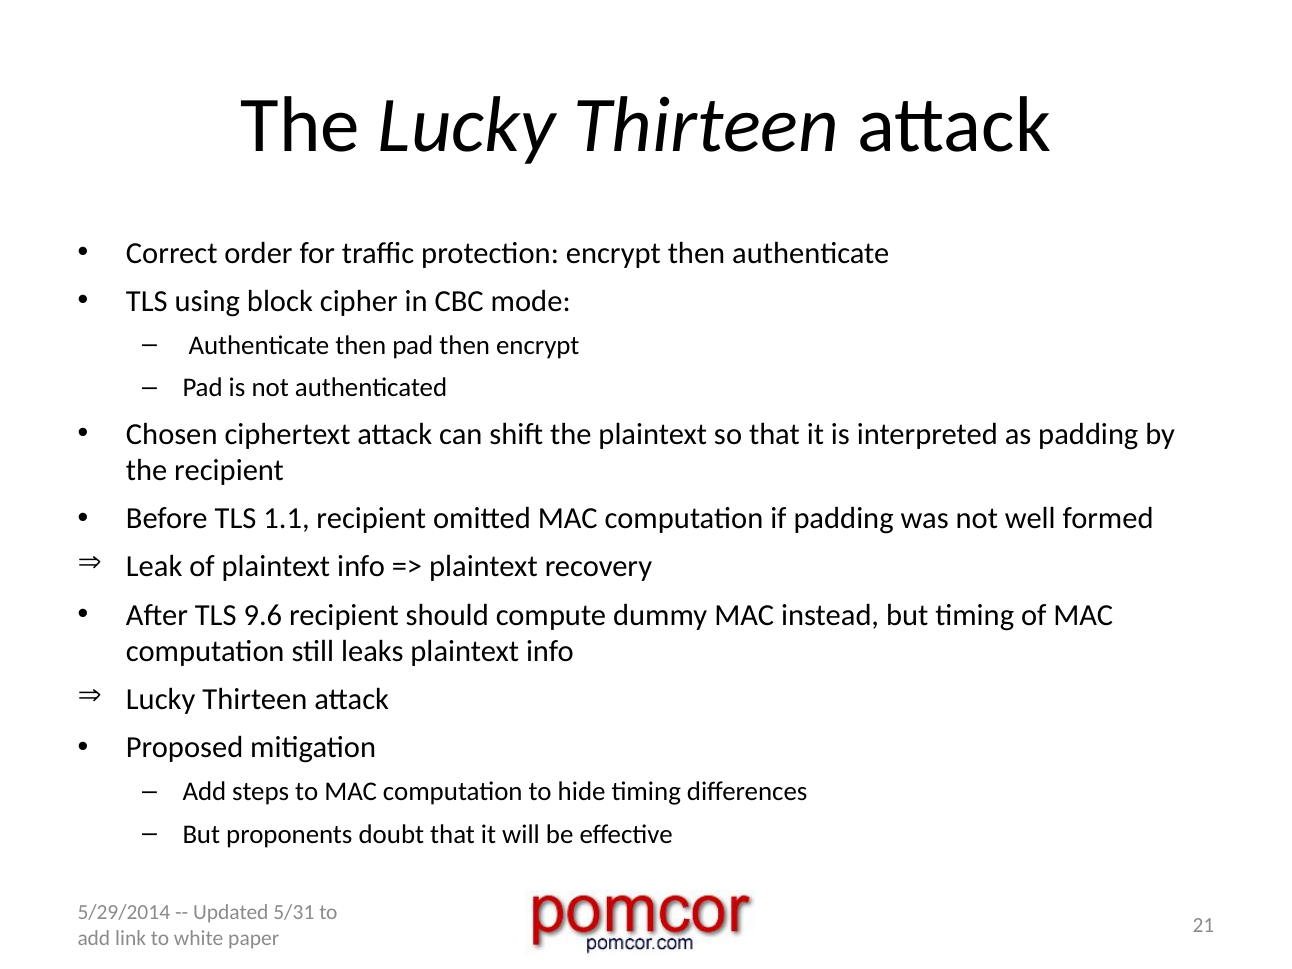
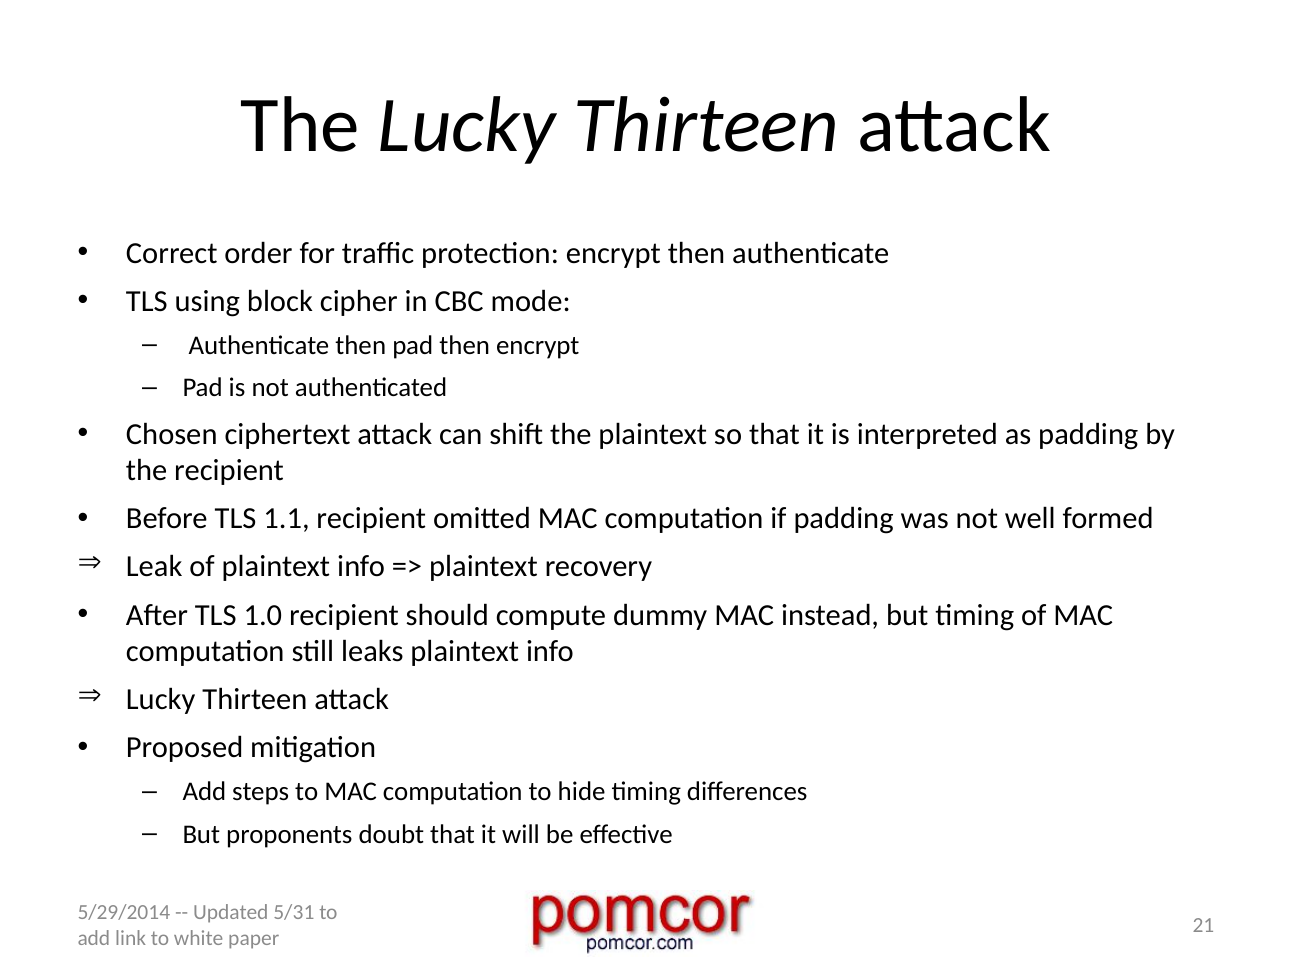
9.6: 9.6 -> 1.0
